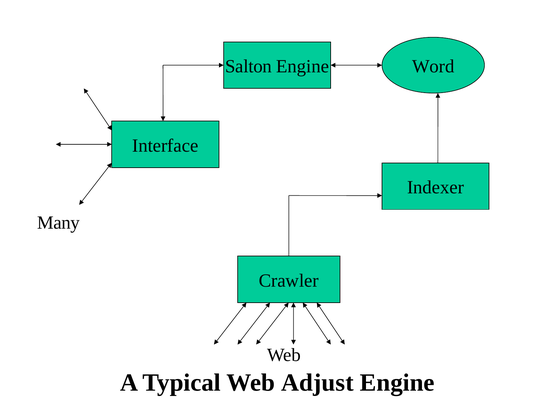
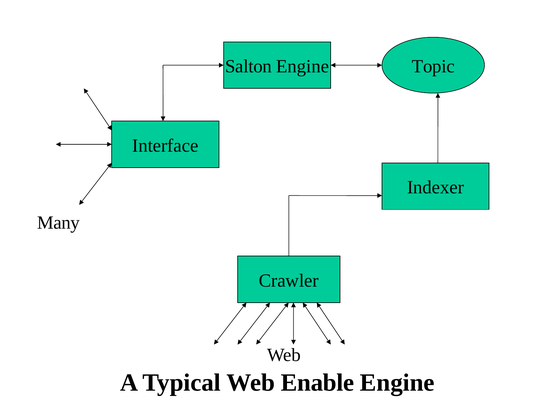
Word: Word -> Topic
Adjust: Adjust -> Enable
